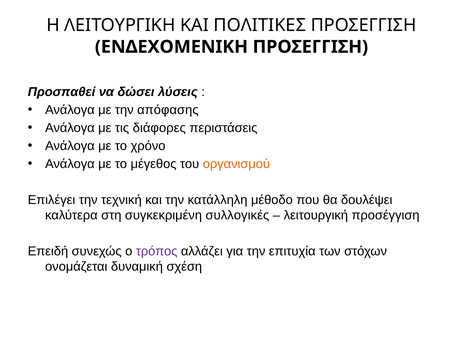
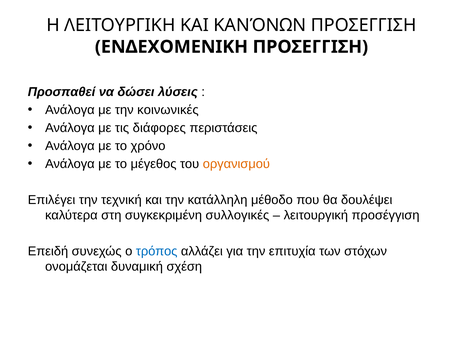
ΠΟΛΙΤΙΚΕΣ: ΠΟΛΙΤΙΚΕΣ -> ΚΑΝΌΝΩΝ
απόφασης: απόφασης -> κοινωνικές
τρόπος colour: purple -> blue
